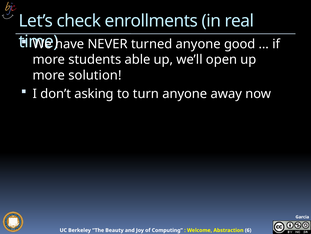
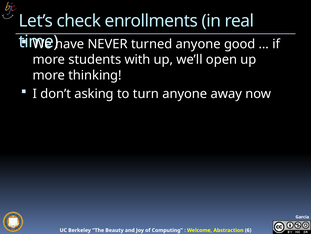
able: able -> with
solution: solution -> thinking
